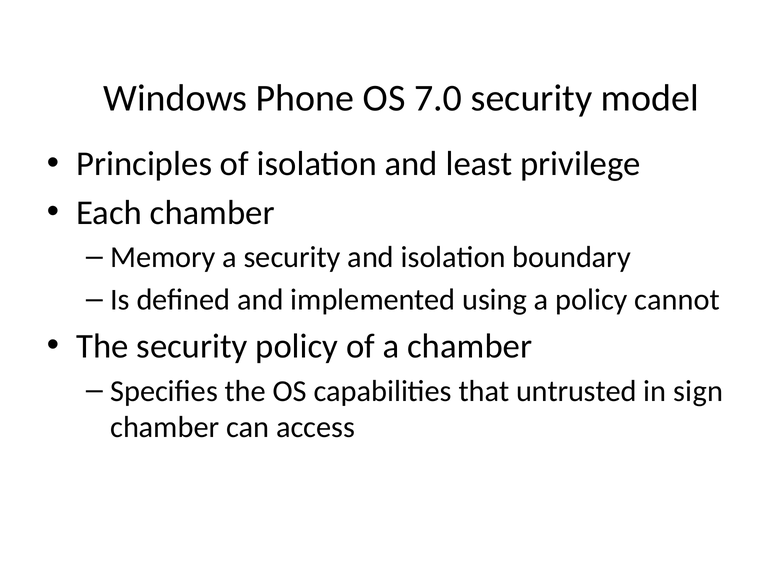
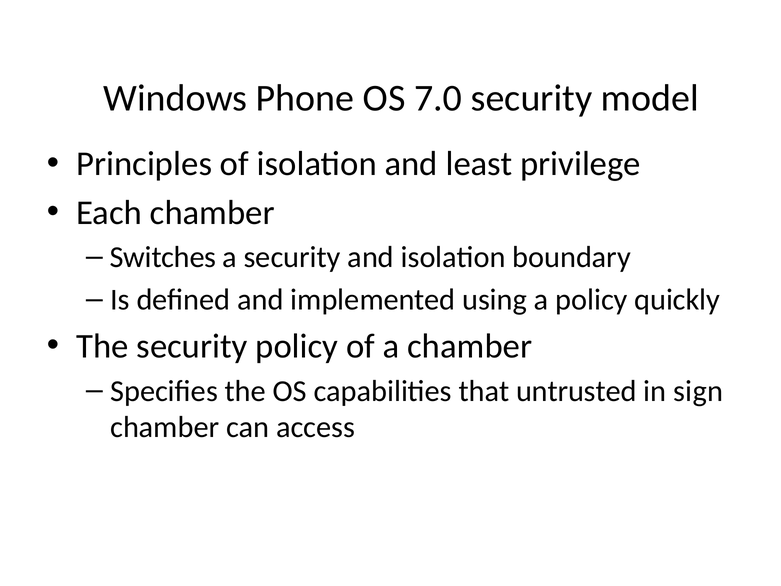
Memory: Memory -> Switches
cannot: cannot -> quickly
